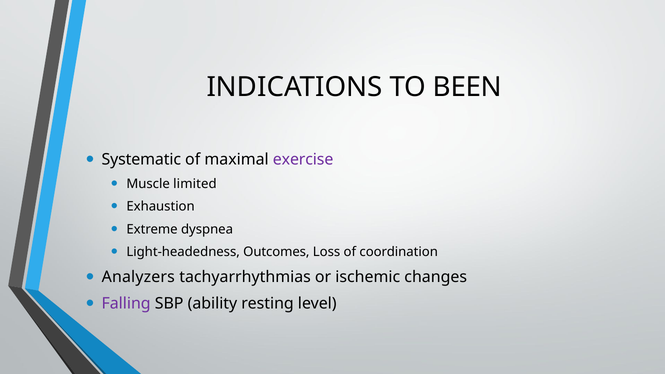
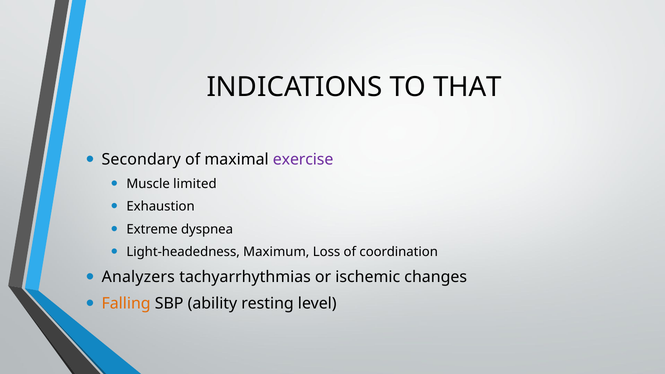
BEEN: BEEN -> THAT
Systematic: Systematic -> Secondary
Outcomes: Outcomes -> Maximum
Falling colour: purple -> orange
